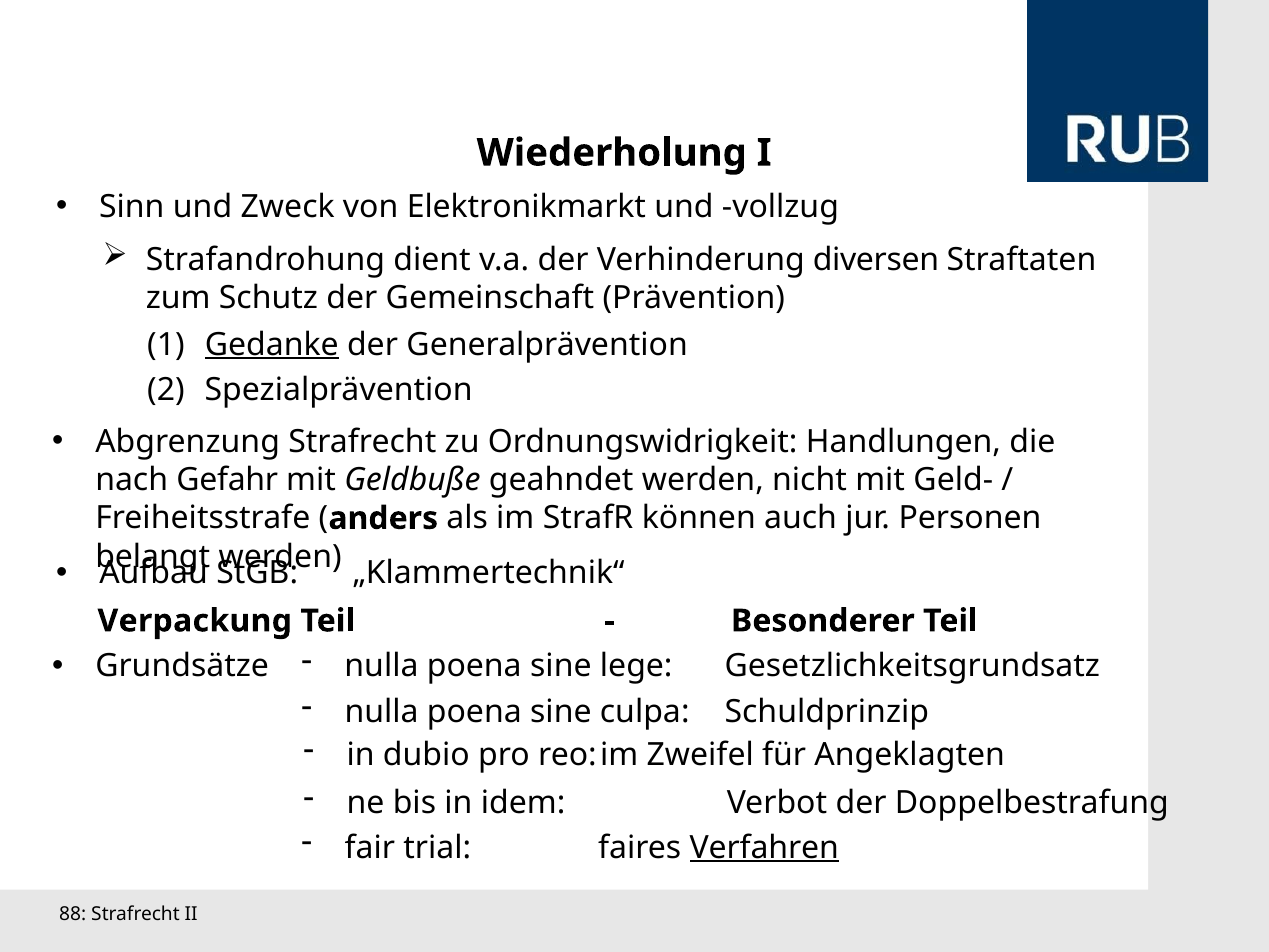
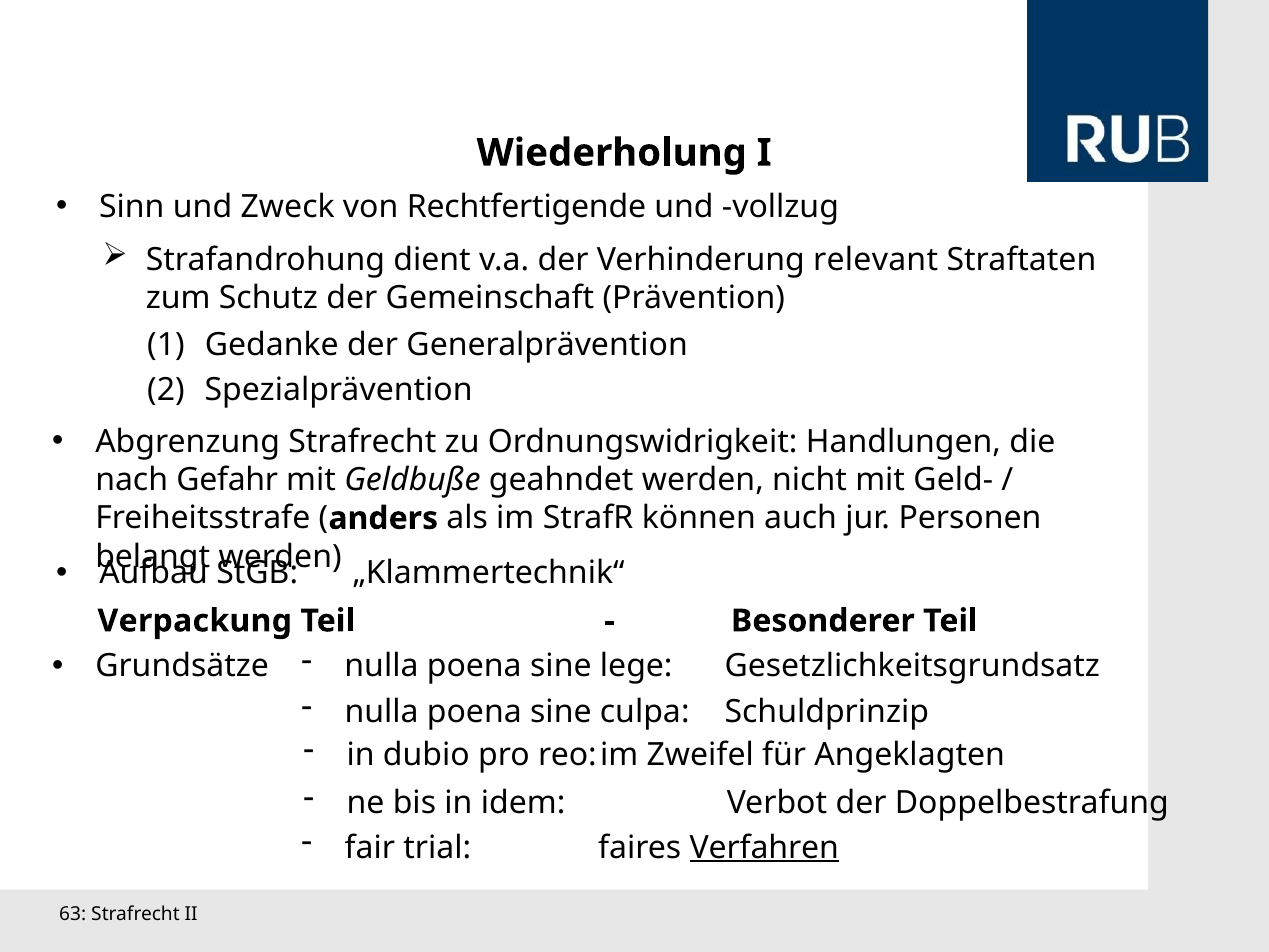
Elektronikmarkt: Elektronikmarkt -> Rechtfertigende
diversen: diversen -> relevant
Gedanke underline: present -> none
88: 88 -> 63
